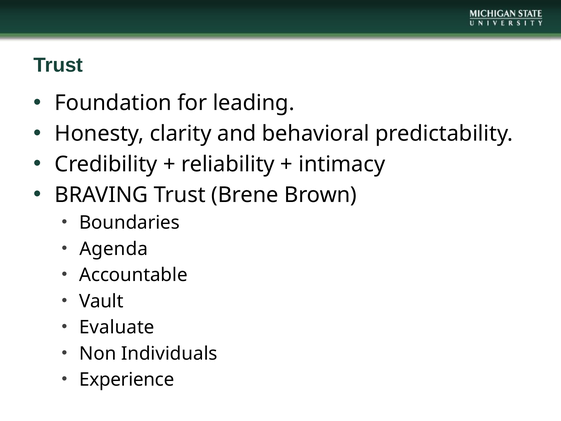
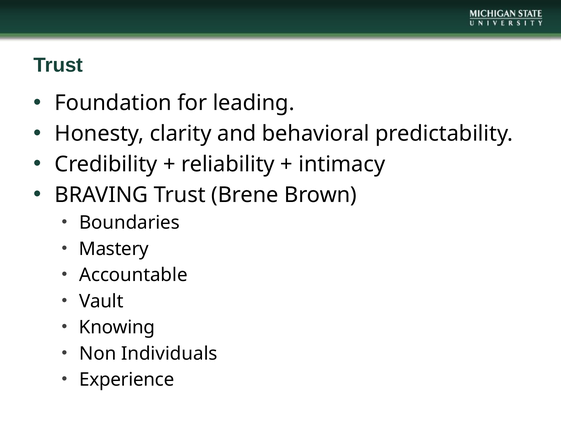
Agenda: Agenda -> Mastery
Evaluate: Evaluate -> Knowing
